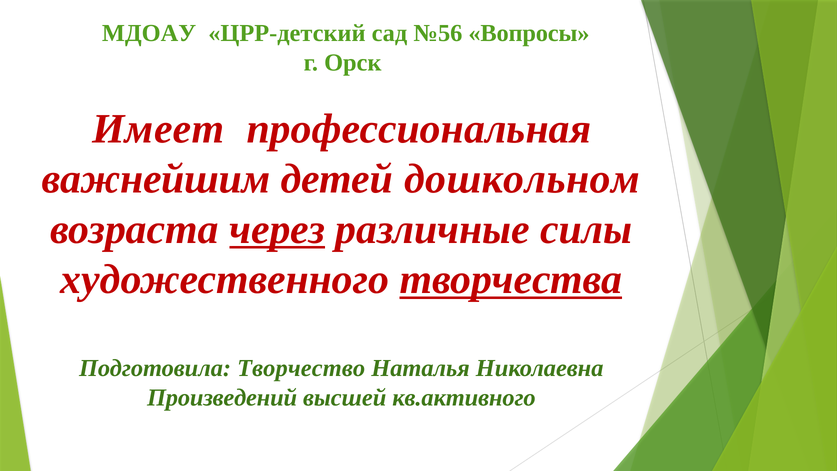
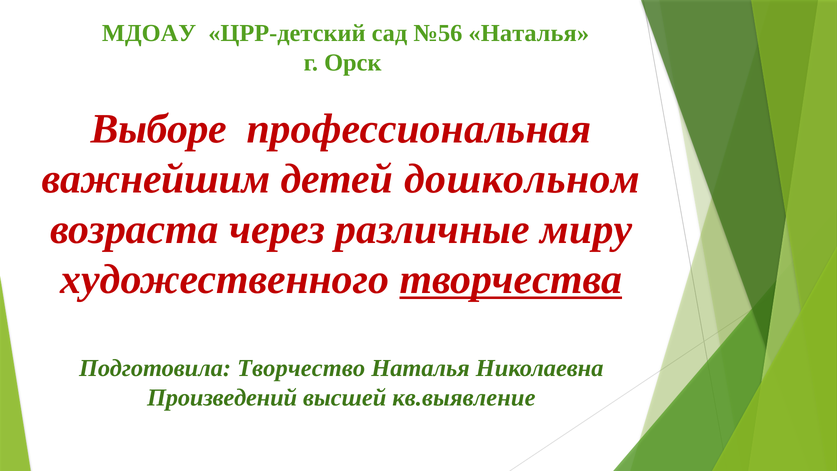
№56 Вопросы: Вопросы -> Наталья
Имеет: Имеет -> Выборе
через underline: present -> none
силы: силы -> миру
кв.активного: кв.активного -> кв.выявление
